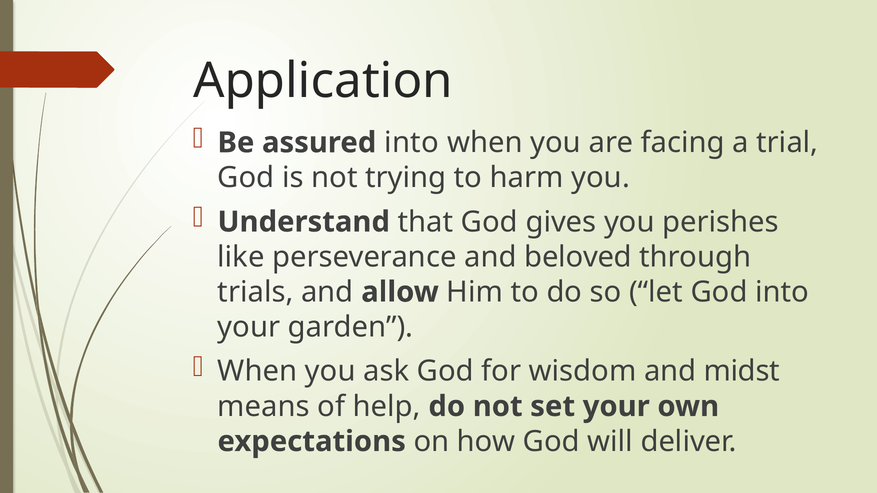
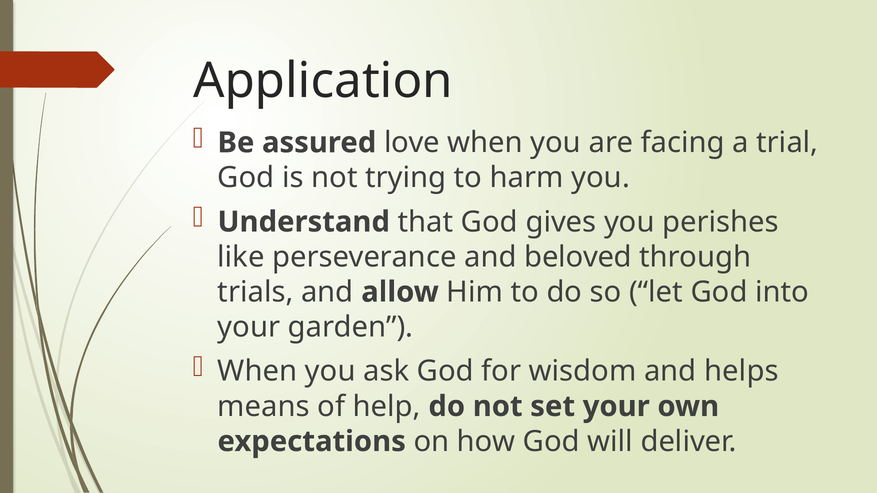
assured into: into -> love
midst: midst -> helps
